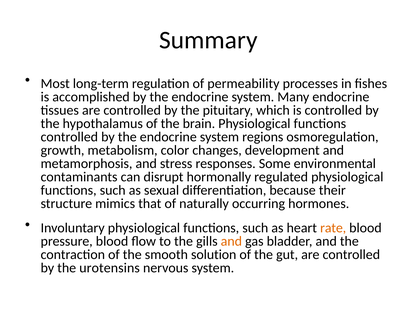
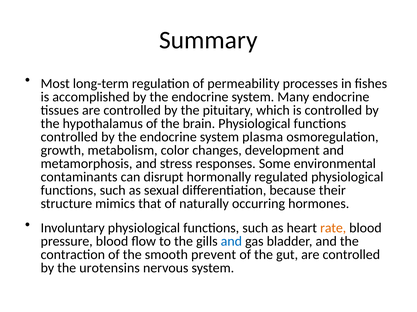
regions: regions -> plasma
and at (231, 242) colour: orange -> blue
solution: solution -> prevent
